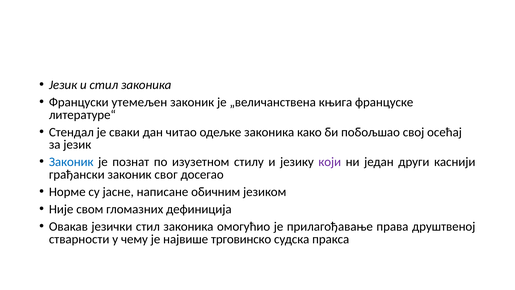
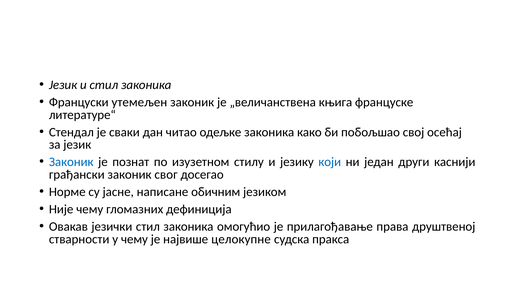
који colour: purple -> blue
Није свом: свом -> чему
трговинско: трговинско -> целокупне
